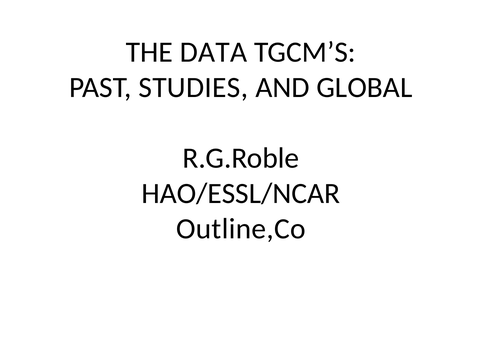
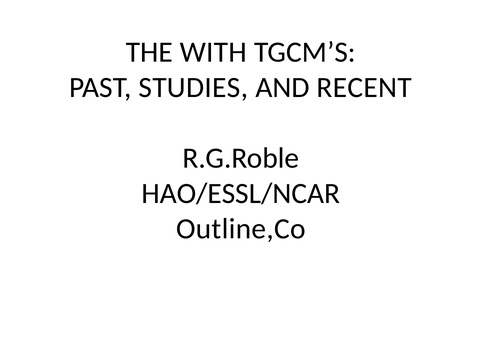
DATA: DATA -> WITH
GLOBAL: GLOBAL -> RECENT
